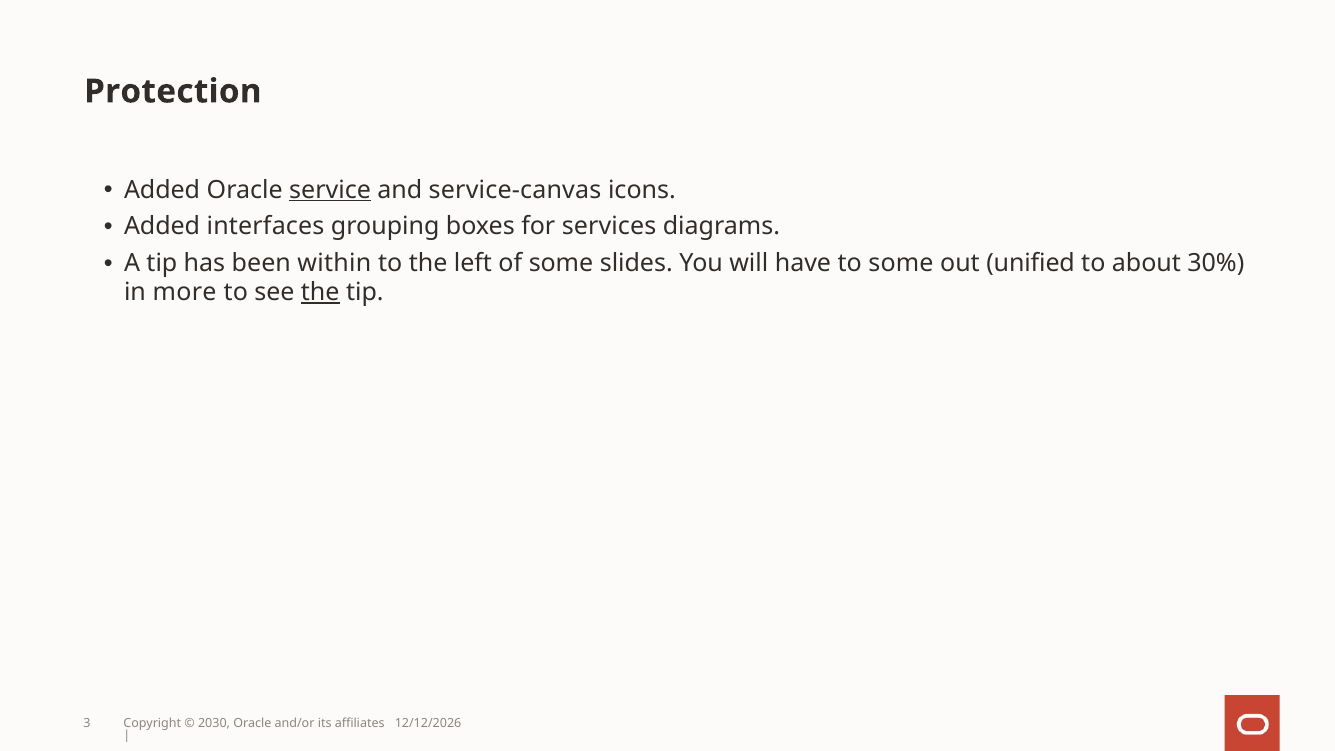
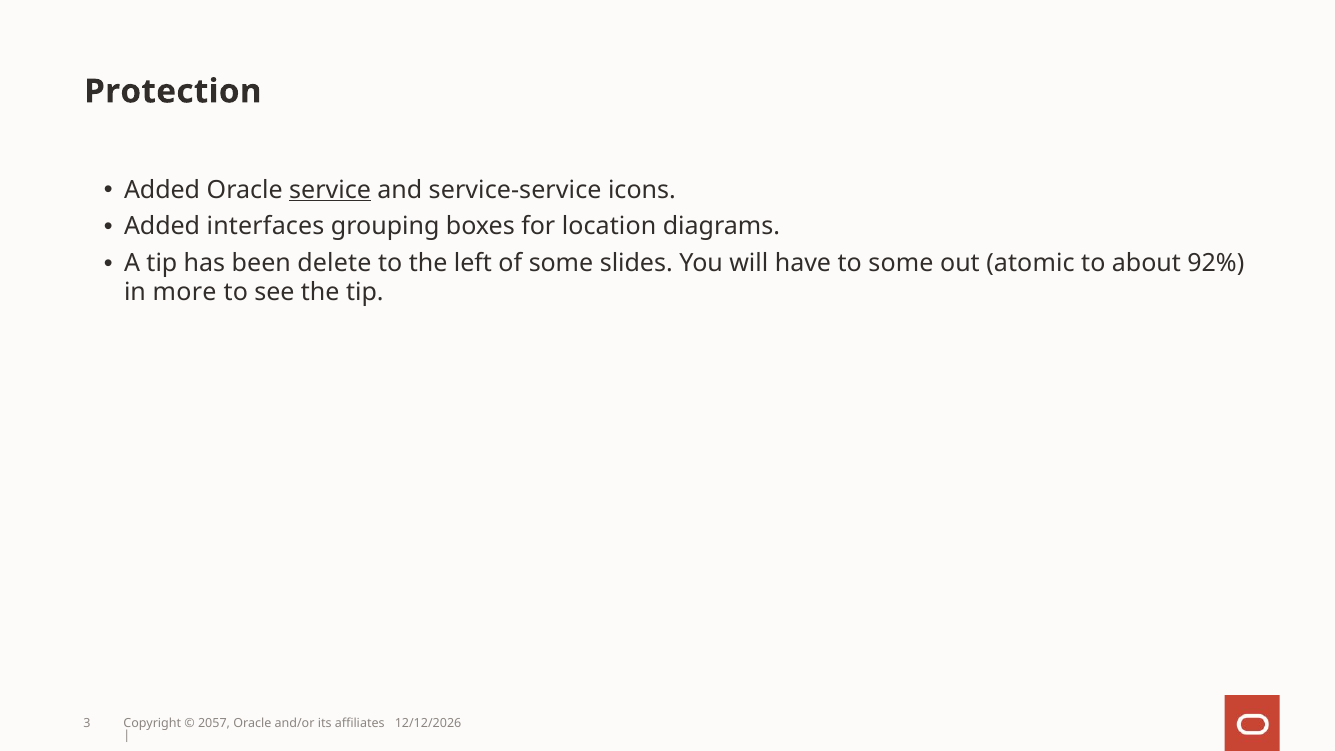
service-canvas: service-canvas -> service-service
services: services -> location
within: within -> delete
unified: unified -> atomic
30%: 30% -> 92%
the at (320, 292) underline: present -> none
2030: 2030 -> 2057
